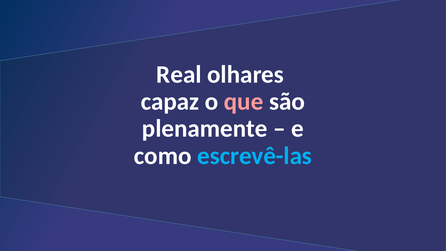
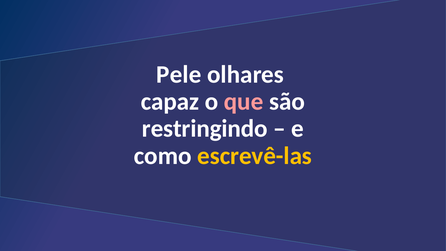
Real: Real -> Pele
plenamente: plenamente -> restringindo
escrevê-las colour: light blue -> yellow
